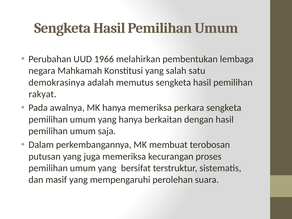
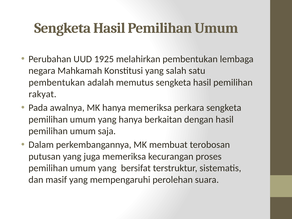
1966: 1966 -> 1925
demokrasinya at (57, 82): demokrasinya -> pembentukan
